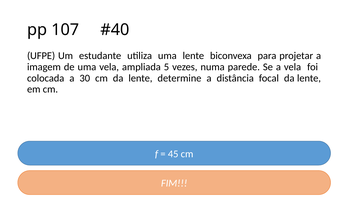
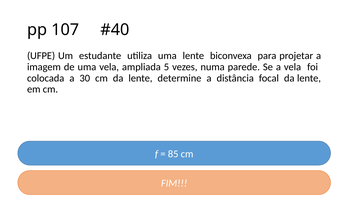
45: 45 -> 85
